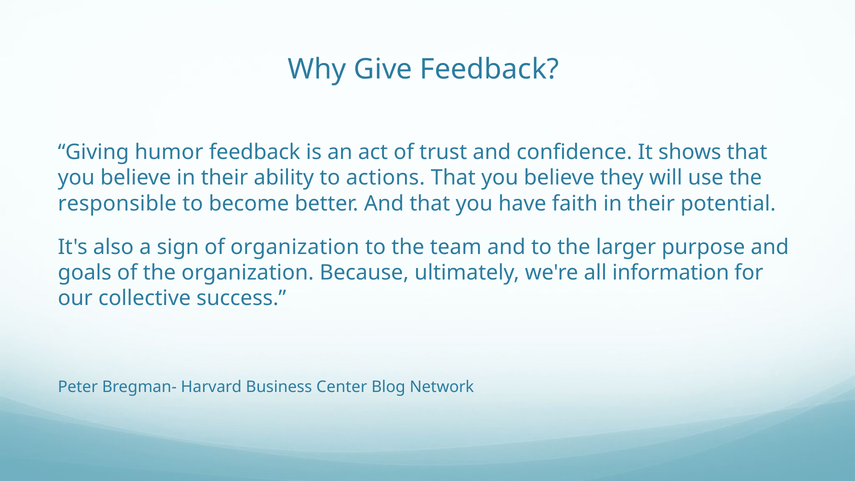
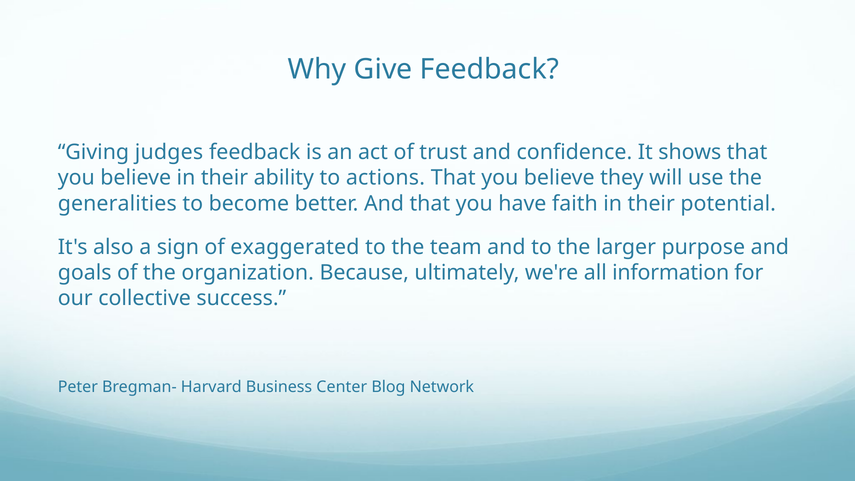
humor: humor -> judges
responsible: responsible -> generalities
of organization: organization -> exaggerated
